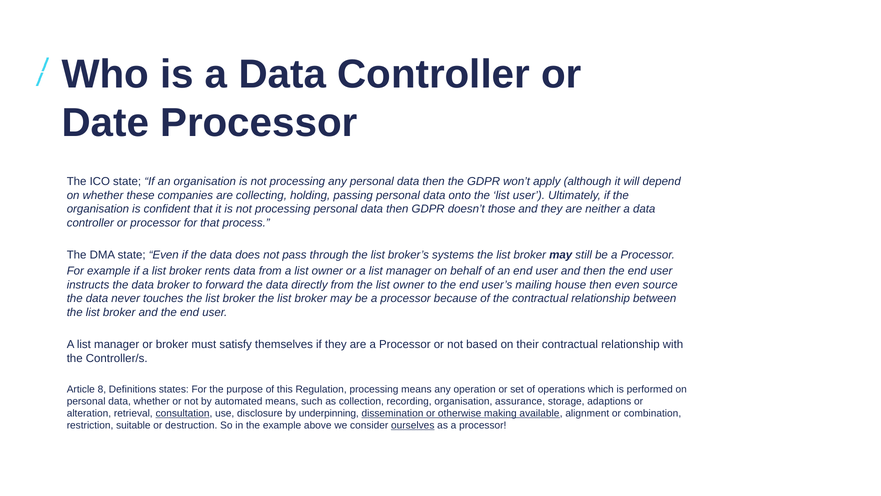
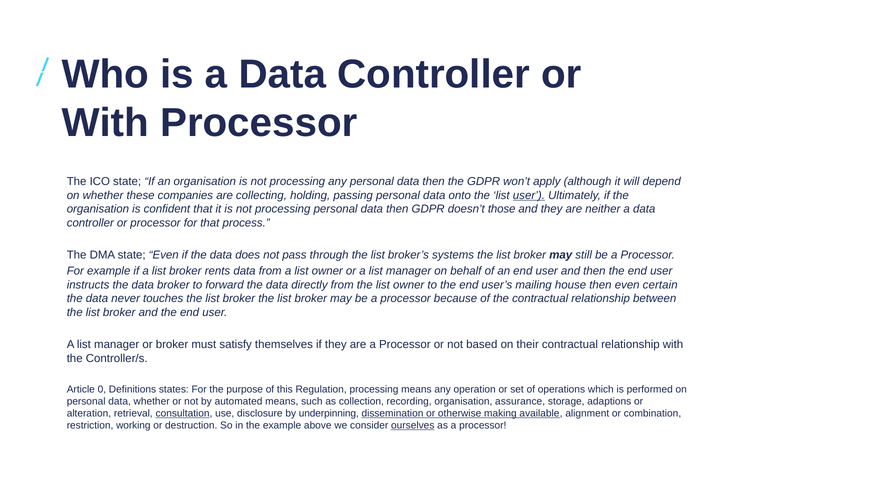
Date at (105, 123): Date -> With
user at (529, 195) underline: none -> present
source: source -> certain
8: 8 -> 0
suitable: suitable -> working
